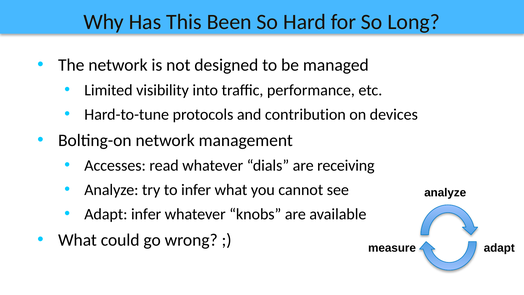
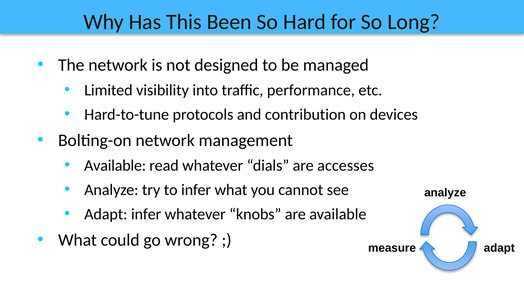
Accesses at (115, 165): Accesses -> Available
receiving: receiving -> accesses
